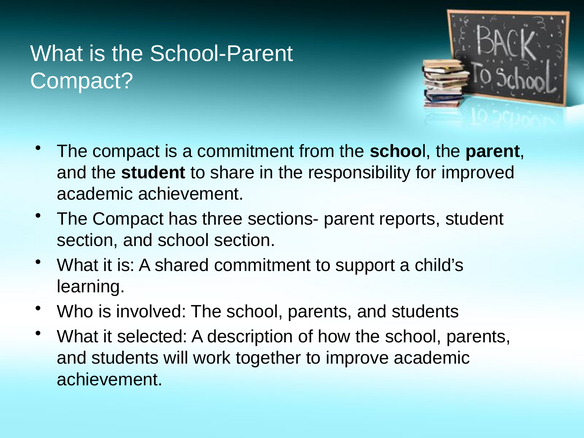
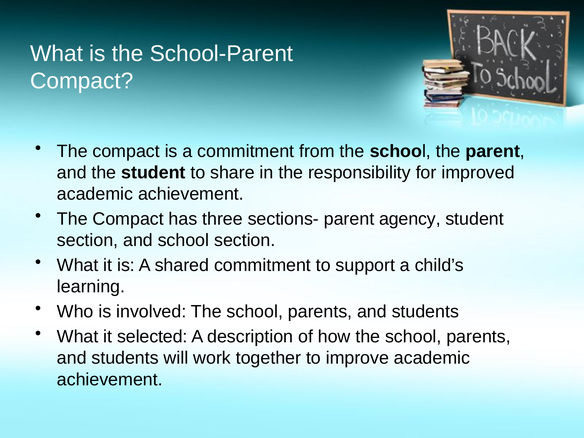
reports: reports -> agency
